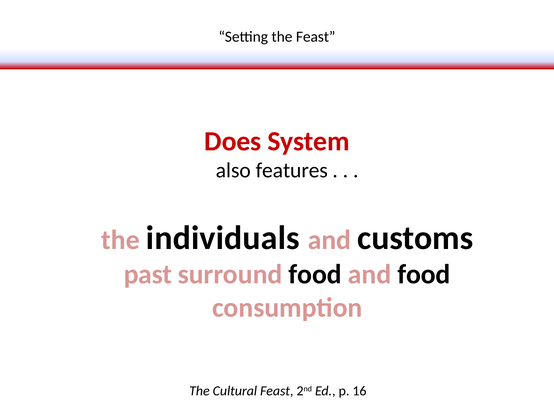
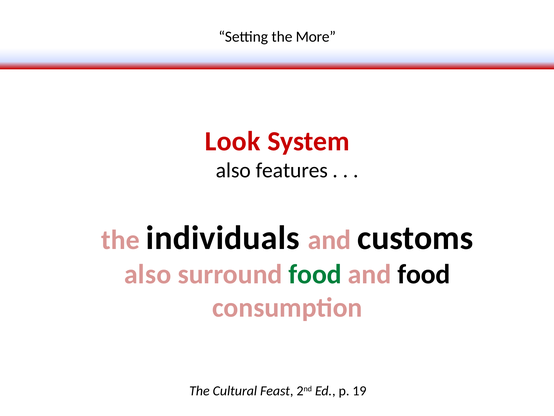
the Feast: Feast -> More
Does: Does -> Look
past at (148, 274): past -> also
food at (315, 274) colour: black -> green
16: 16 -> 19
